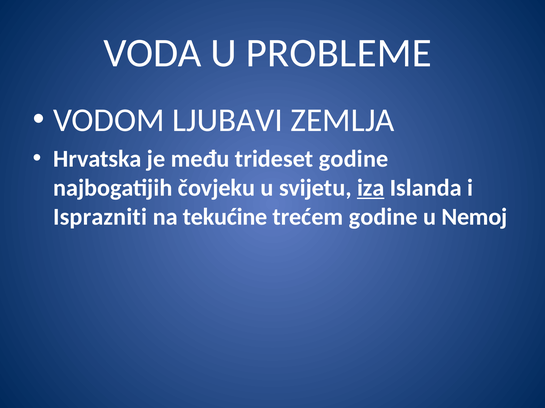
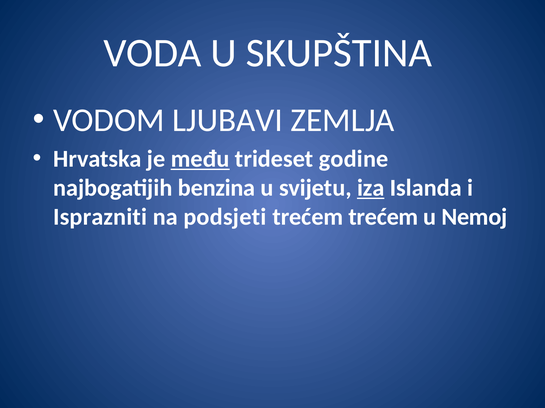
PROBLEME: PROBLEME -> SKUPŠTINA
među underline: none -> present
čovjeku: čovjeku -> benzina
tekućine: tekućine -> podsjeti
trećem godine: godine -> trećem
